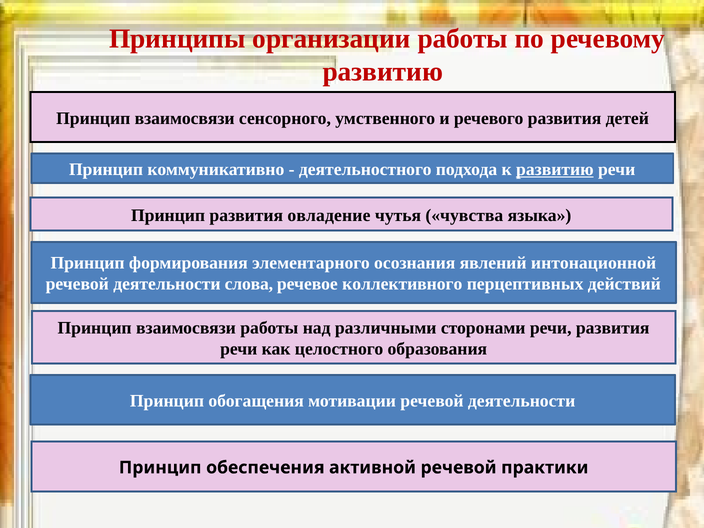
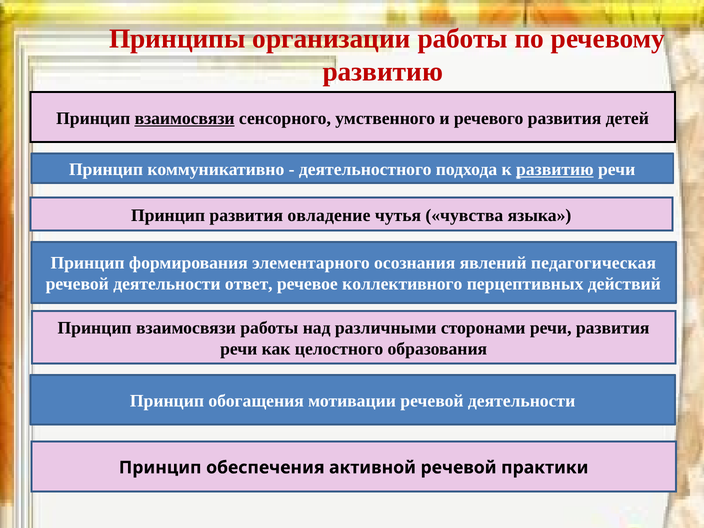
взаимосвязи at (185, 118) underline: none -> present
интонационной: интонационной -> педагогическая
слова: слова -> ответ
